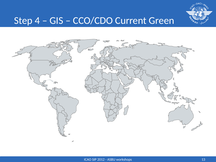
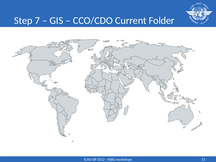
4: 4 -> 7
Green: Green -> Folder
